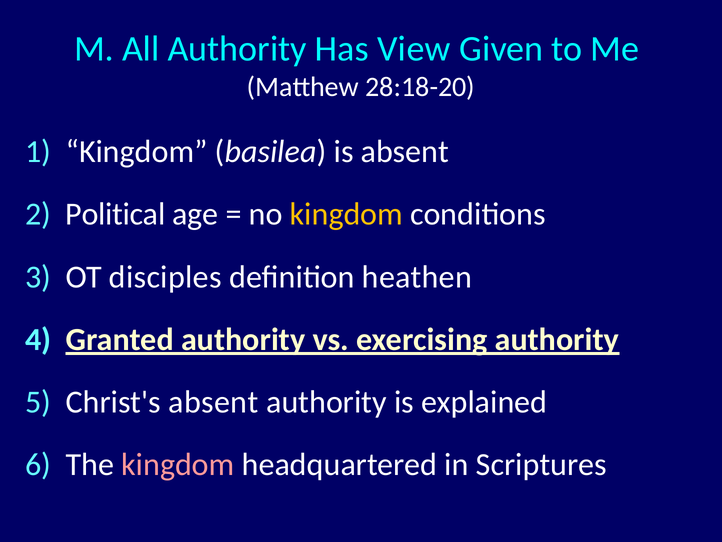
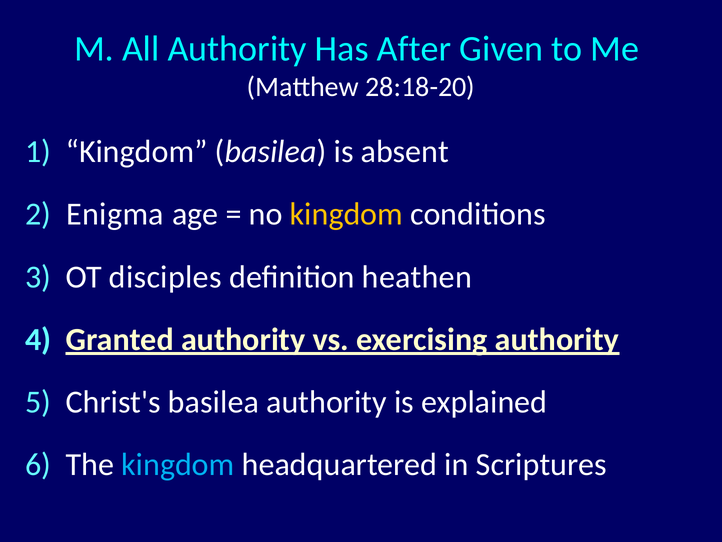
View: View -> After
Political: Political -> Enigma
Christ's absent: absent -> basilea
kingdom at (178, 464) colour: pink -> light blue
